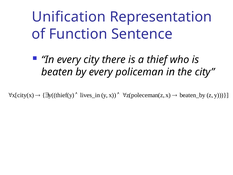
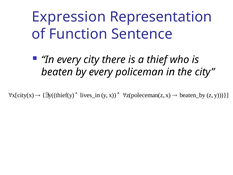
Unification: Unification -> Expression
